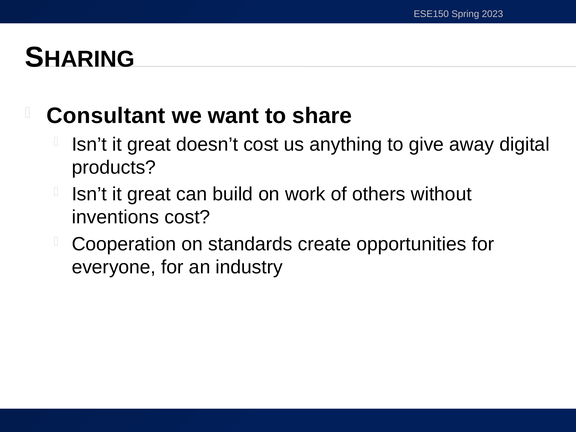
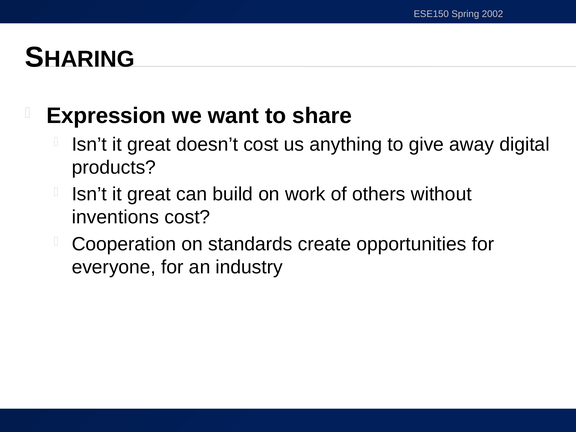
2023: 2023 -> 2002
Consultant: Consultant -> Expression
